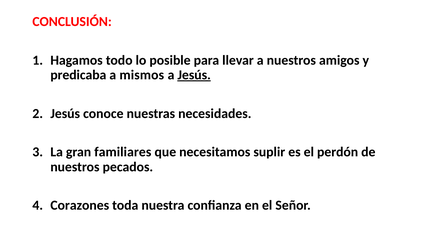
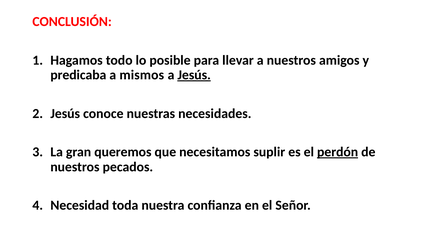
familiares: familiares -> queremos
perdón underline: none -> present
Corazones: Corazones -> Necesidad
